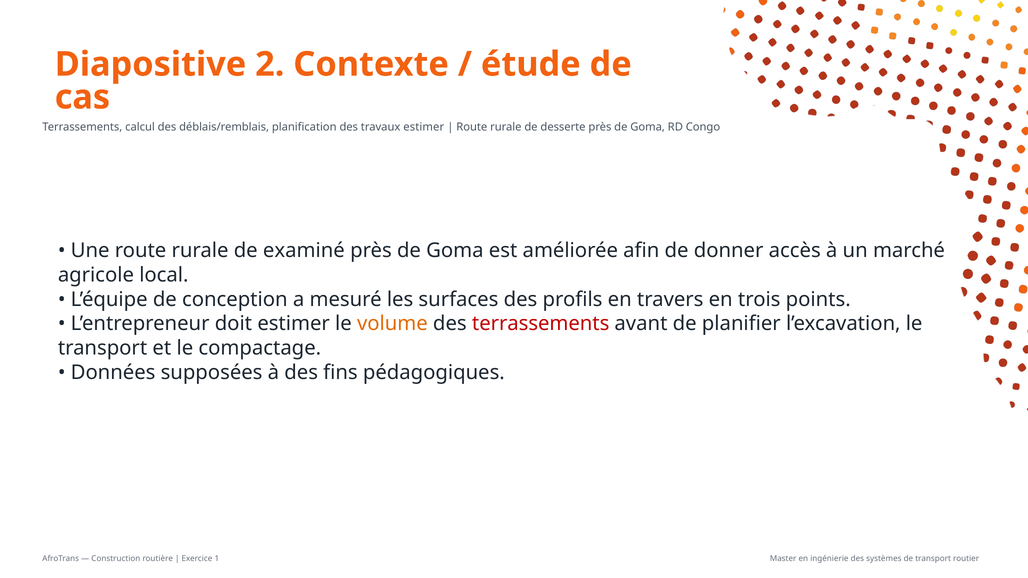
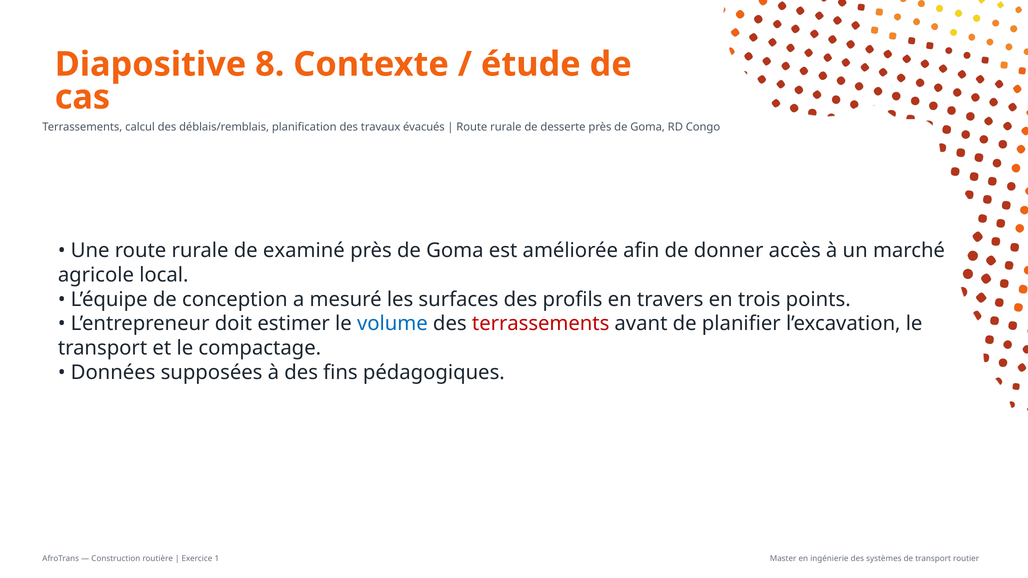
2: 2 -> 8
travaux estimer: estimer -> évacués
volume colour: orange -> blue
